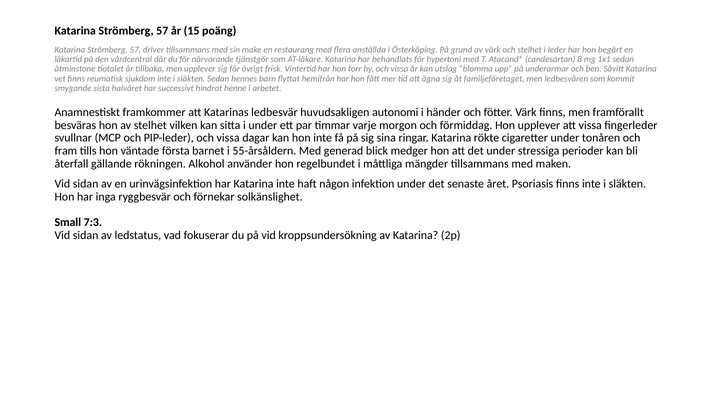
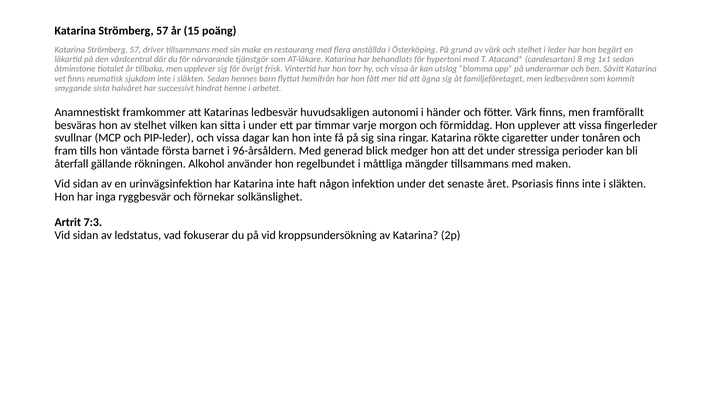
55-årsåldern: 55-årsåldern -> 96-årsåldern
Small: Small -> Artrit
